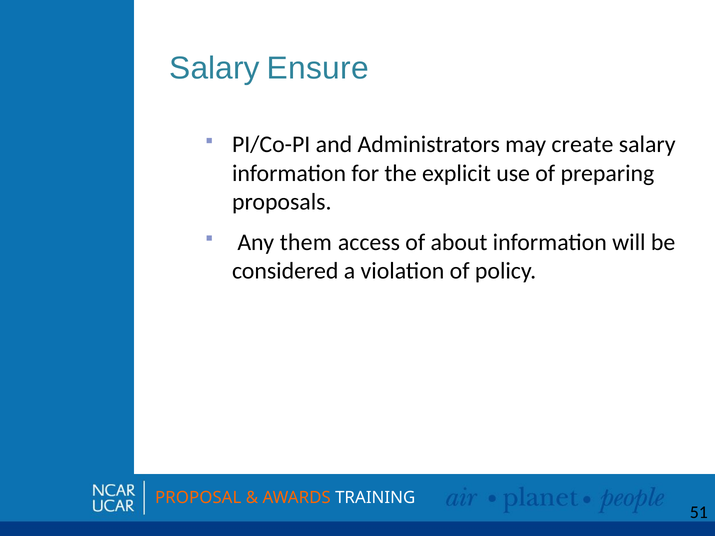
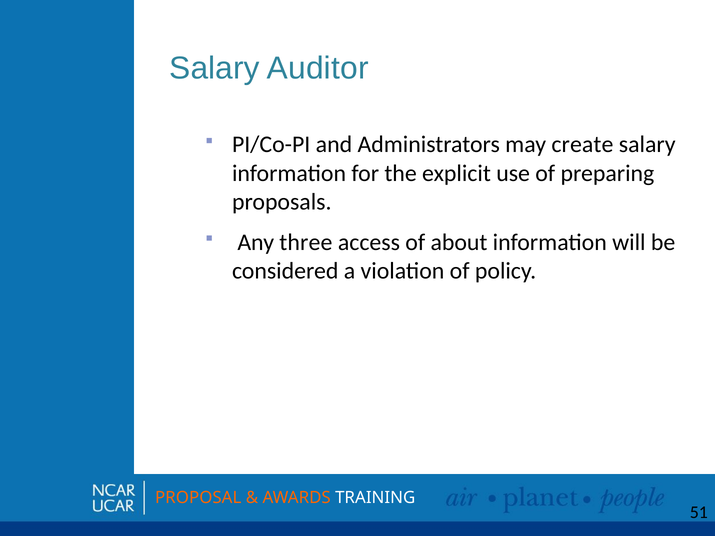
Ensure: Ensure -> Auditor
them: them -> three
